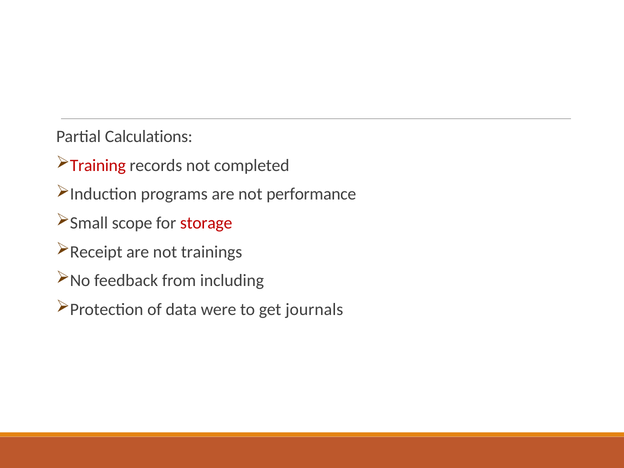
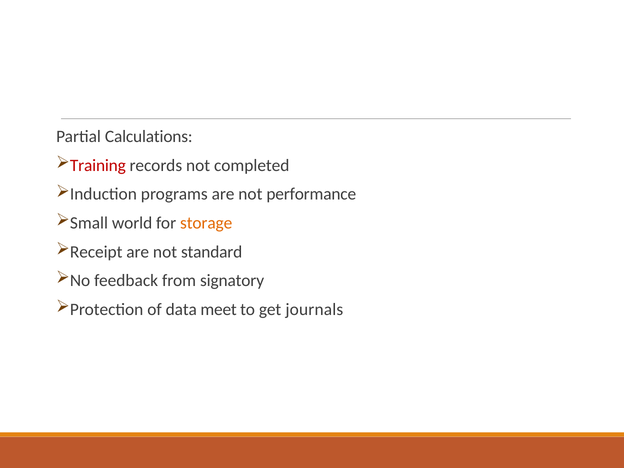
scope: scope -> world
storage colour: red -> orange
trainings: trainings -> standard
including: including -> signatory
were: were -> meet
